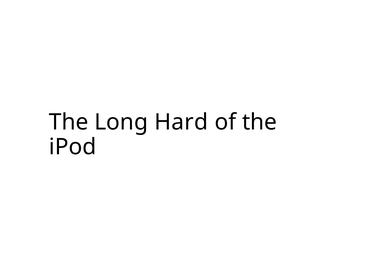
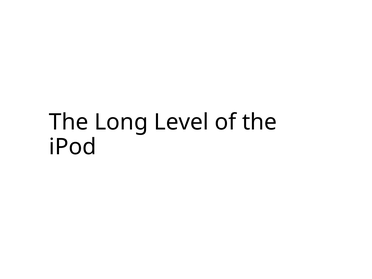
Hard: Hard -> Level
